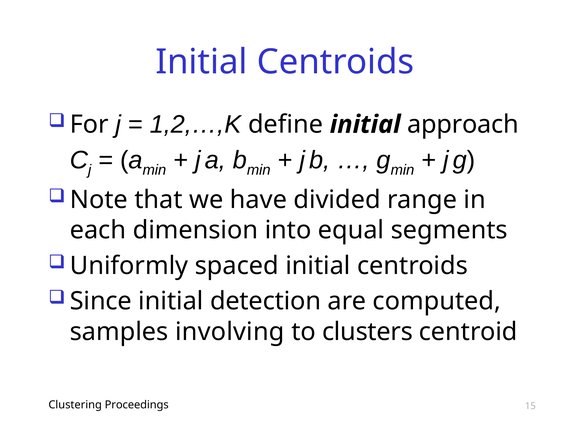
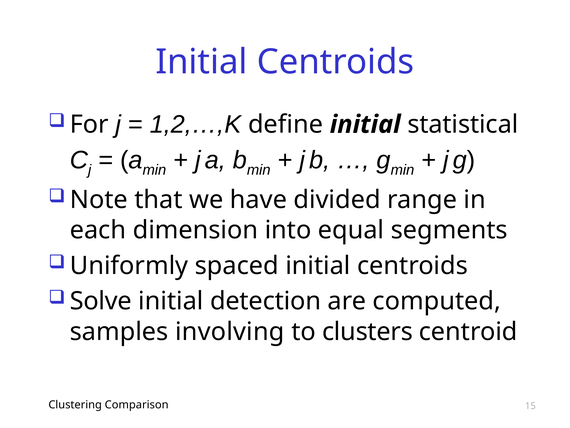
approach: approach -> statistical
Since: Since -> Solve
Proceedings: Proceedings -> Comparison
